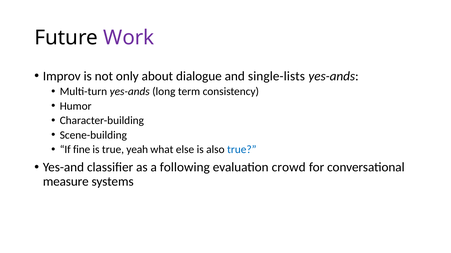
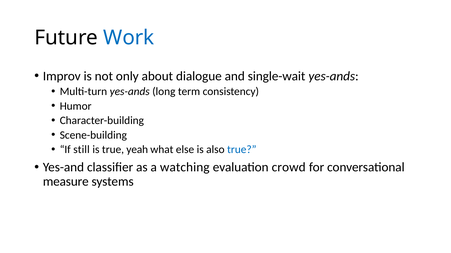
Work colour: purple -> blue
single-lists: single-lists -> single-wait
fine: fine -> still
following: following -> watching
